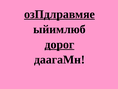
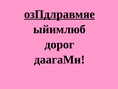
дорог underline: present -> none
